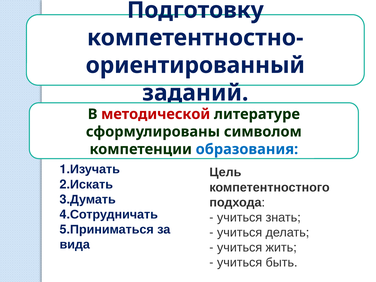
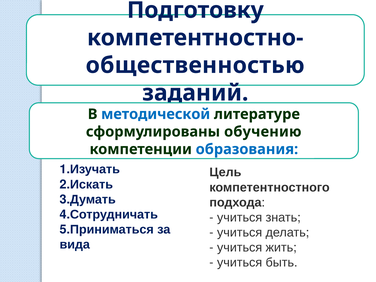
ориентированный: ориентированный -> общественностью
методической colour: red -> blue
символом: символом -> обучению
